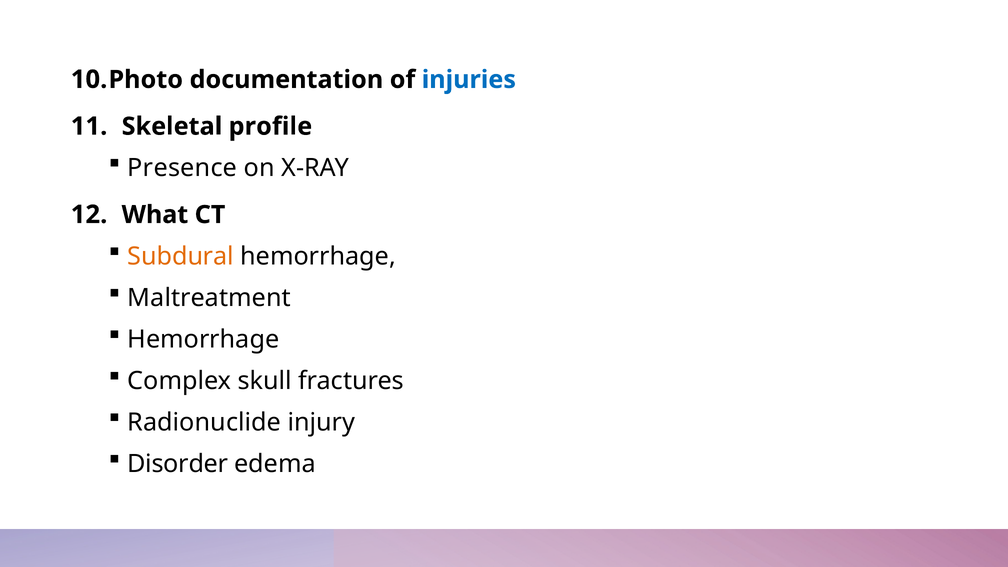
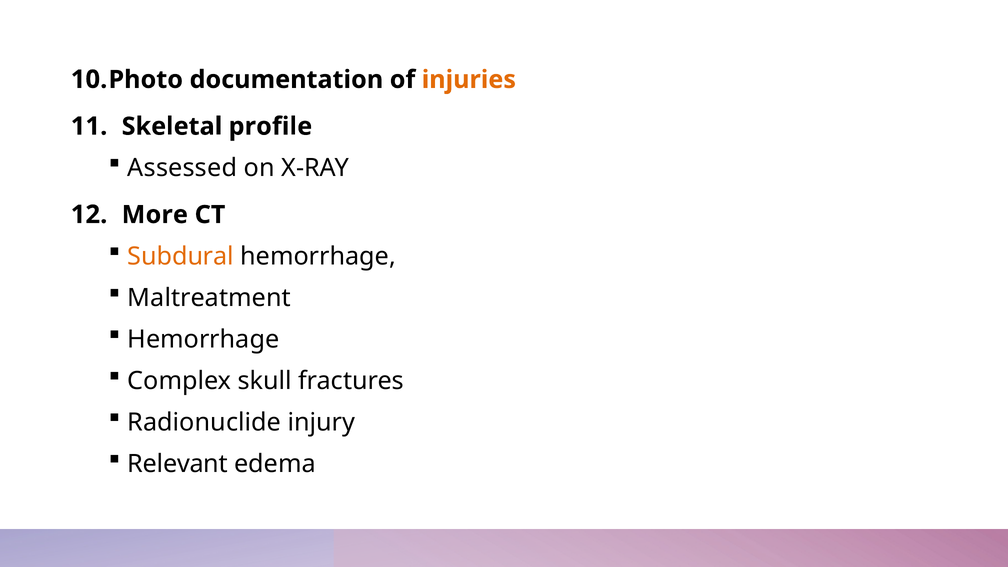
injuries colour: blue -> orange
Presence: Presence -> Assessed
What: What -> More
Disorder: Disorder -> Relevant
